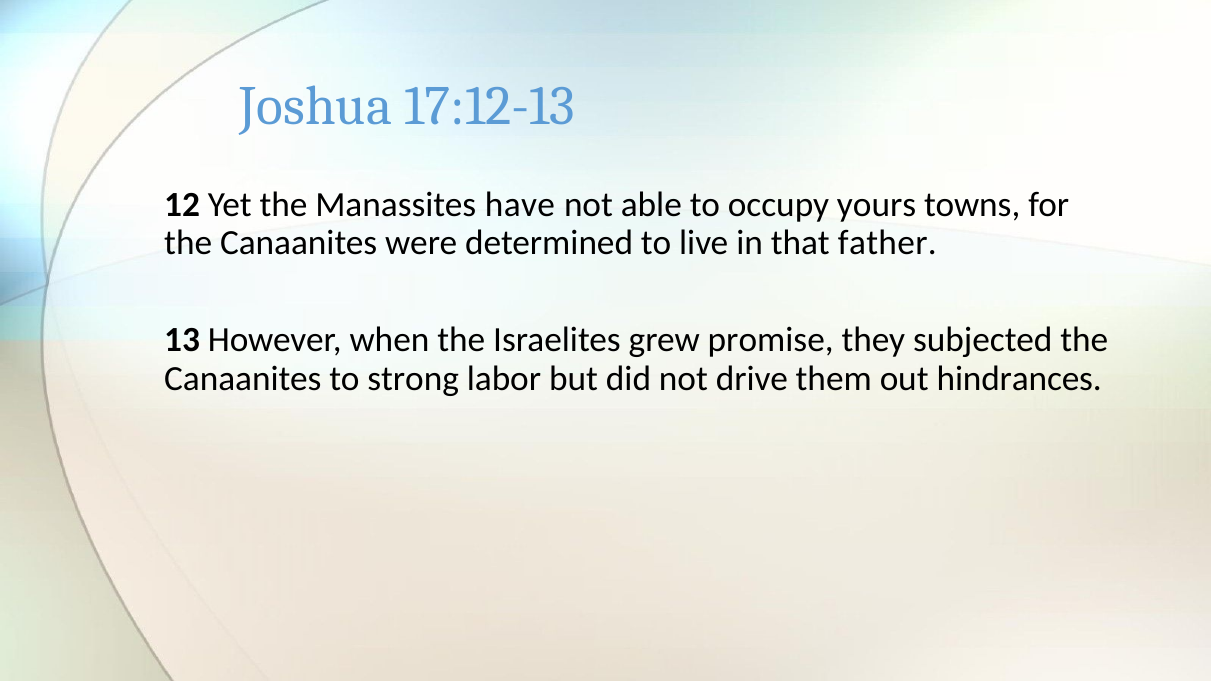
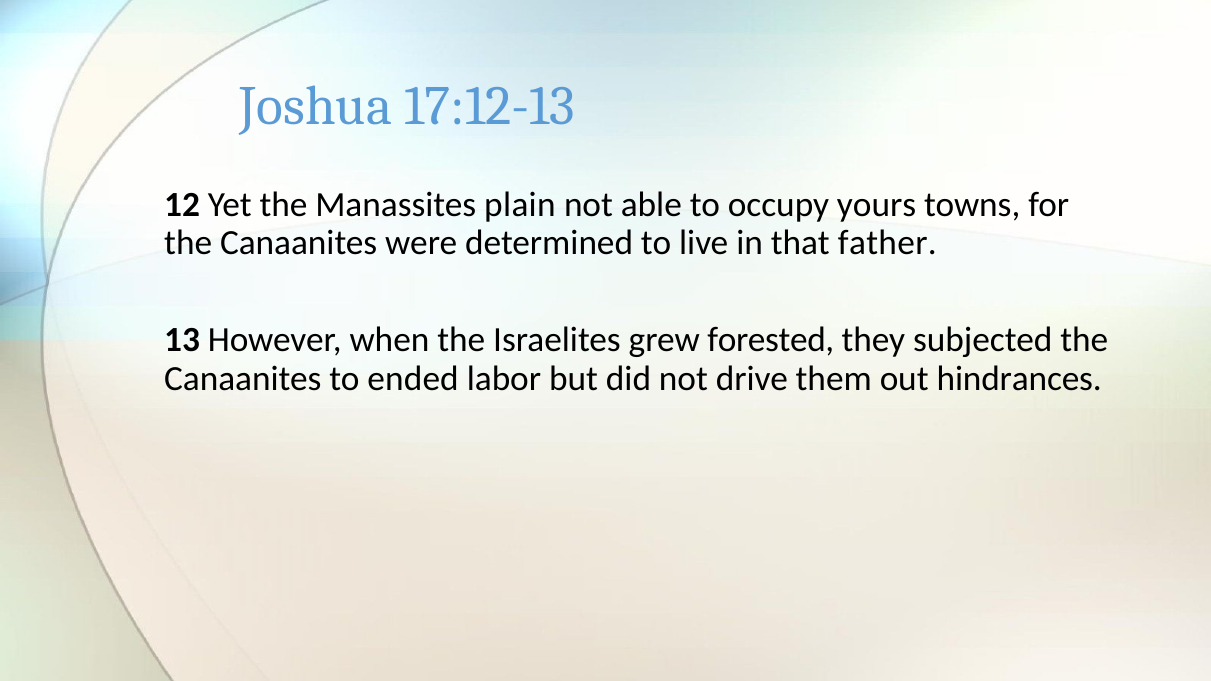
have: have -> plain
promise: promise -> forested
strong: strong -> ended
